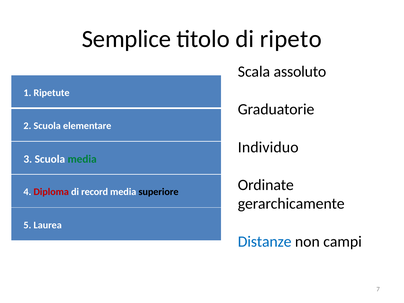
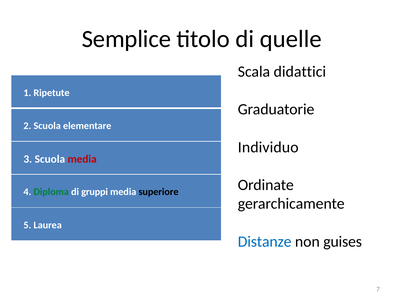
ripeto: ripeto -> quelle
assoluto: assoluto -> didattici
media at (82, 159) colour: green -> red
Diploma colour: red -> green
record: record -> gruppi
campi: campi -> guises
